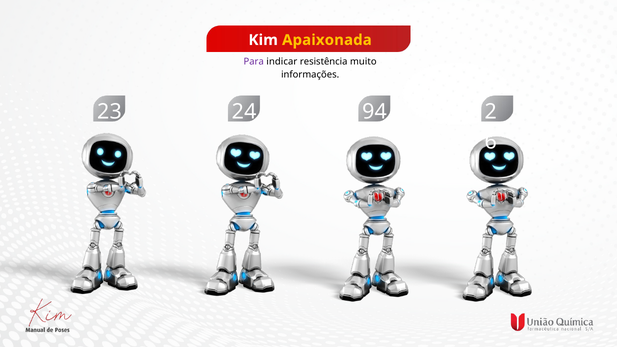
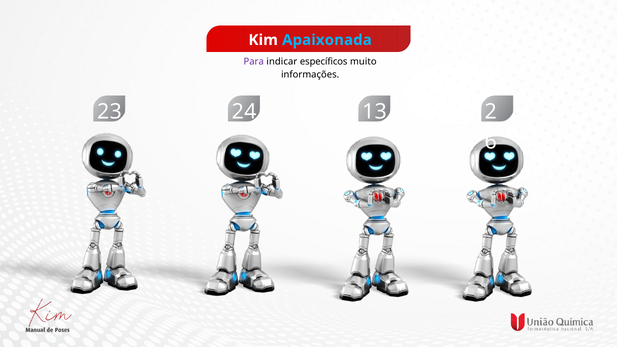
Apaixonada colour: yellow -> light blue
resistência: resistência -> específicos
94: 94 -> 13
